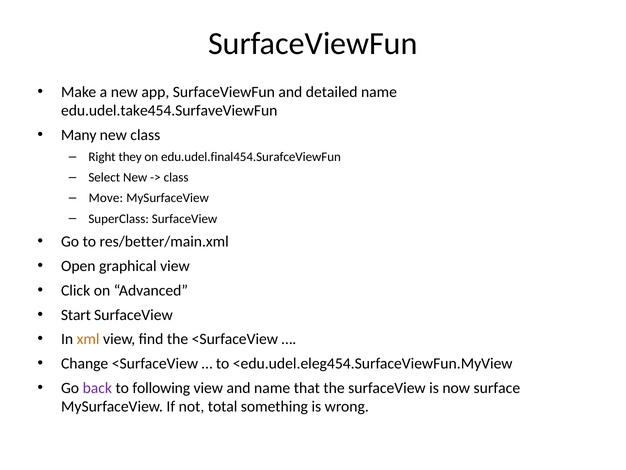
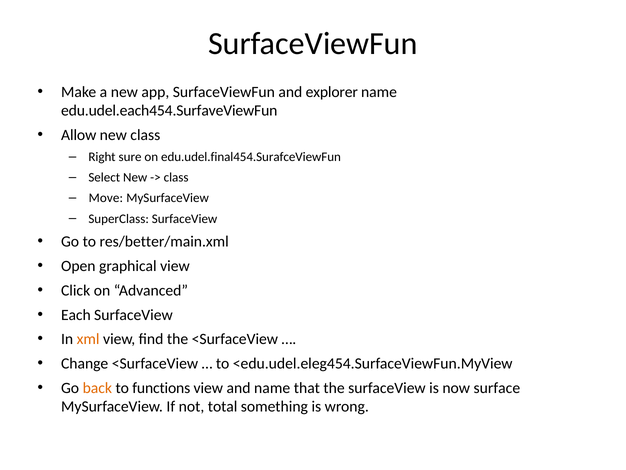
detailed: detailed -> explorer
edu.udel.take454.SurfaveViewFun: edu.udel.take454.SurfaveViewFun -> edu.udel.each454.SurfaveViewFun
Many: Many -> Allow
they: they -> sure
Start: Start -> Each
back colour: purple -> orange
following: following -> functions
